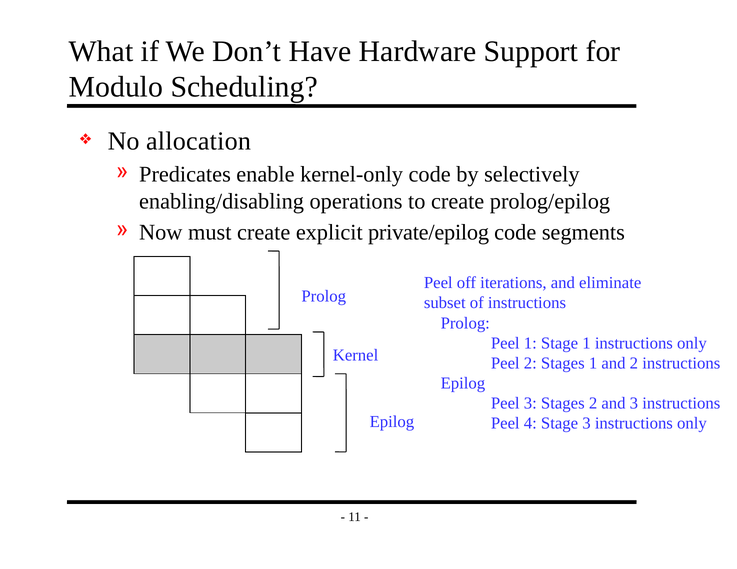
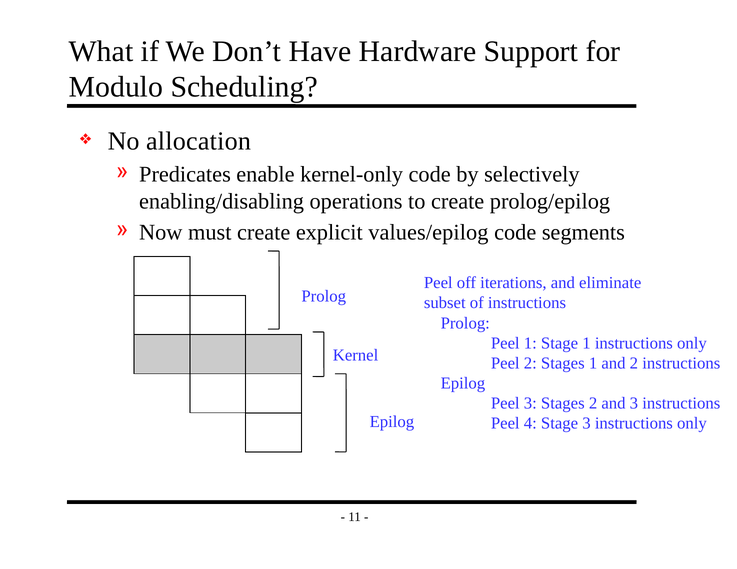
private/epilog: private/epilog -> values/epilog
